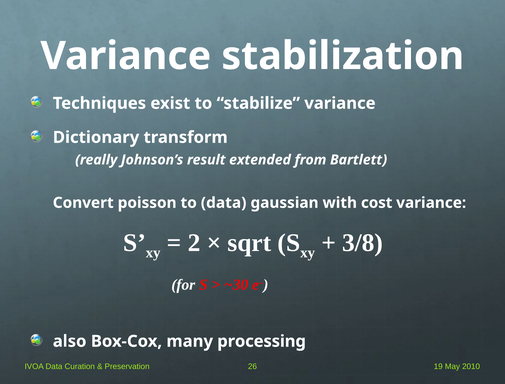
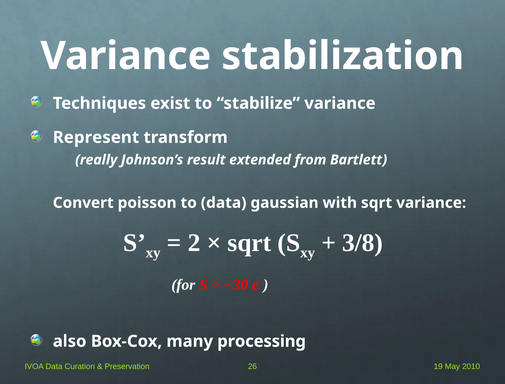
Dictionary: Dictionary -> Represent
with cost: cost -> sqrt
